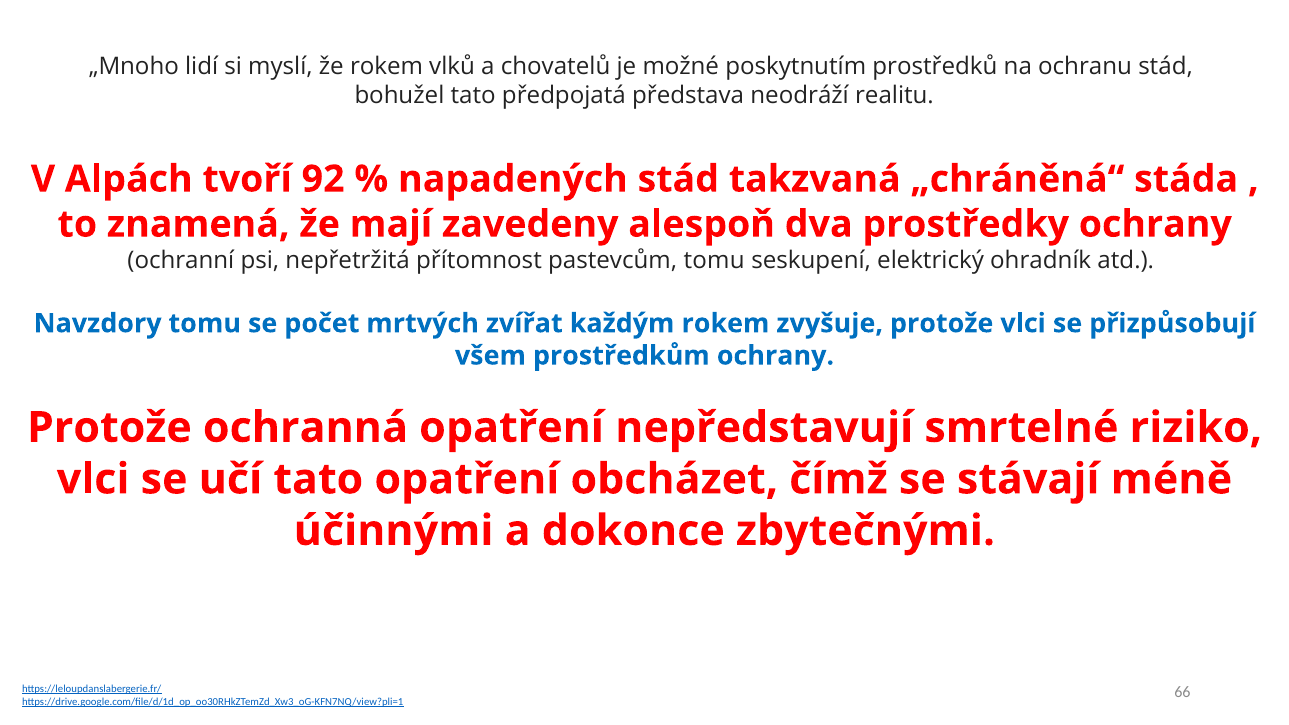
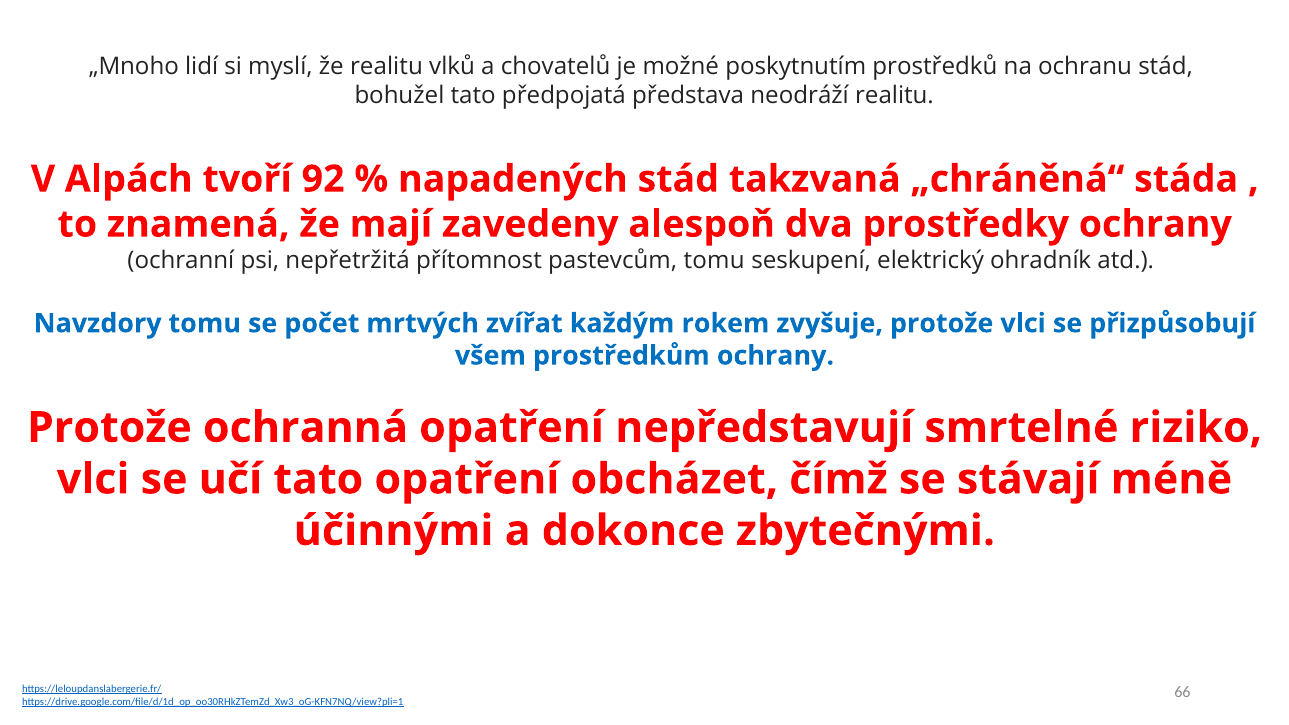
že rokem: rokem -> realitu
